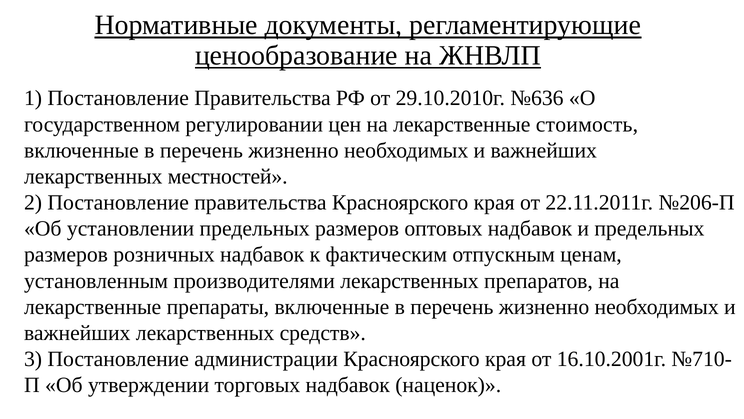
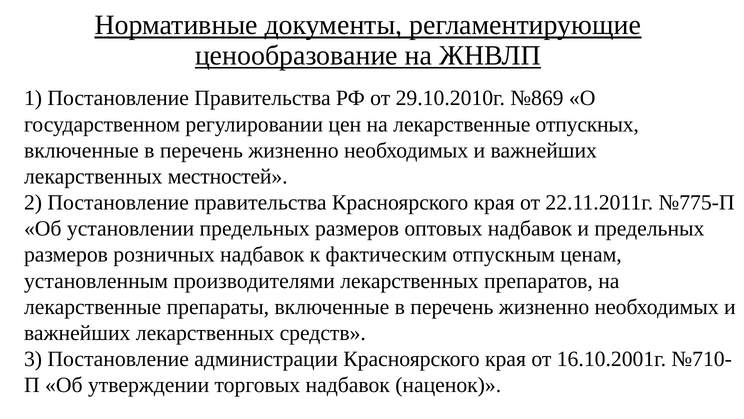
№636: №636 -> №869
стоимость: стоимость -> отпускных
№206-П: №206-П -> №775-П
